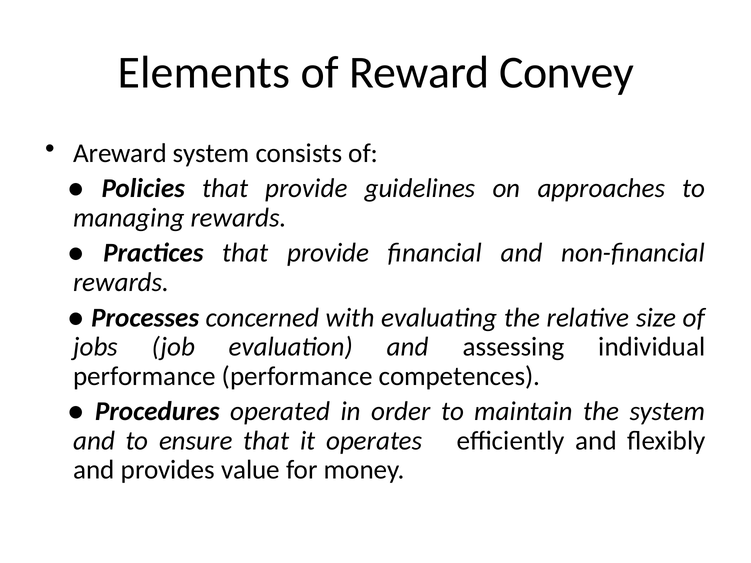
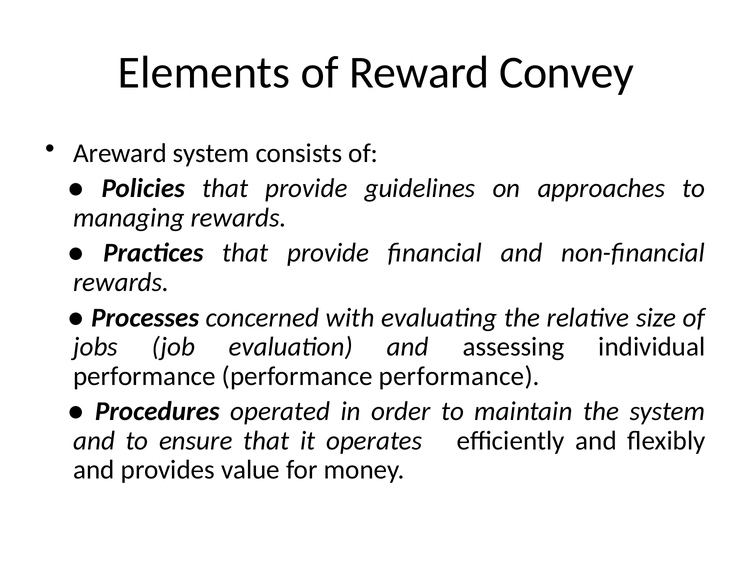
performance performance competences: competences -> performance
